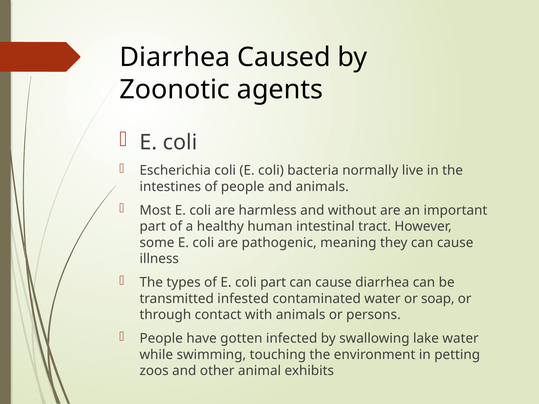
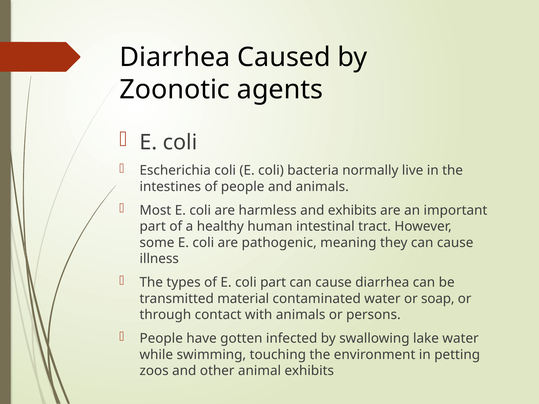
and without: without -> exhibits
infested: infested -> material
